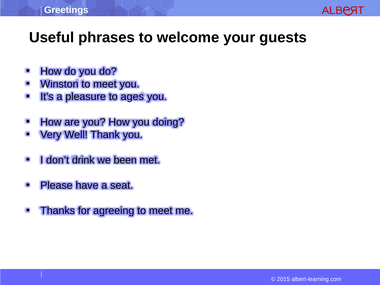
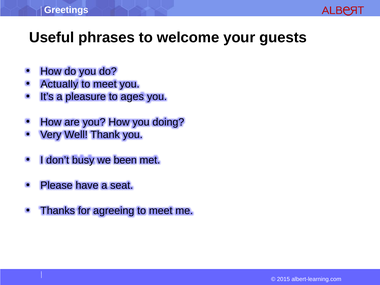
Winston: Winston -> Actually
drink: drink -> busy
